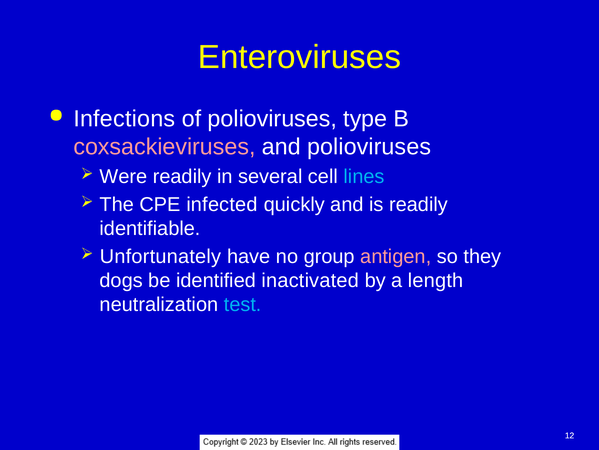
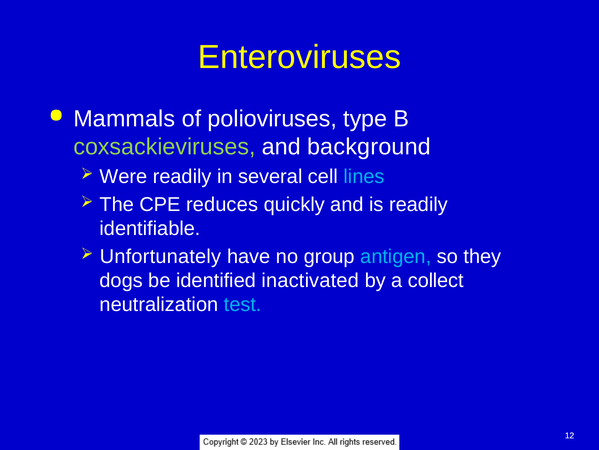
Infections: Infections -> Mammals
coxsackieviruses colour: pink -> light green
and polioviruses: polioviruses -> background
infected: infected -> reduces
antigen colour: pink -> light blue
length: length -> collect
